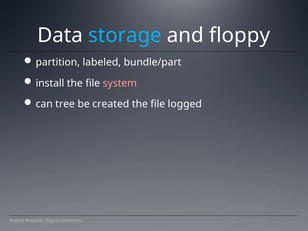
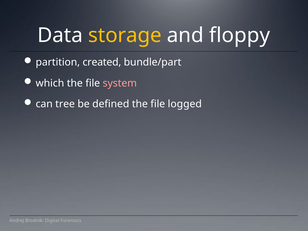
storage colour: light blue -> yellow
labeled: labeled -> created
install: install -> which
created: created -> defined
